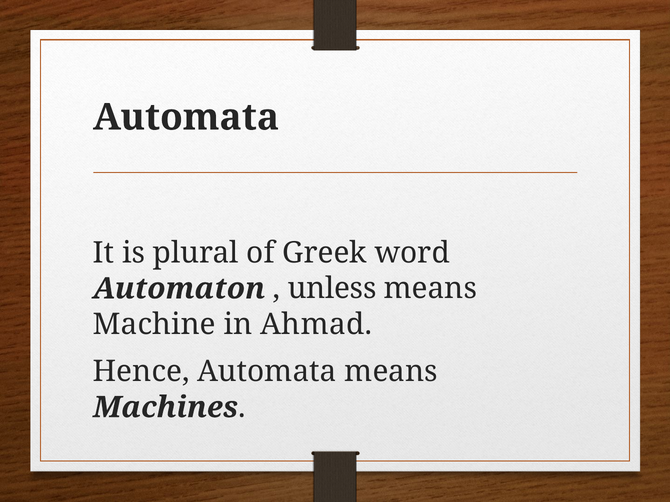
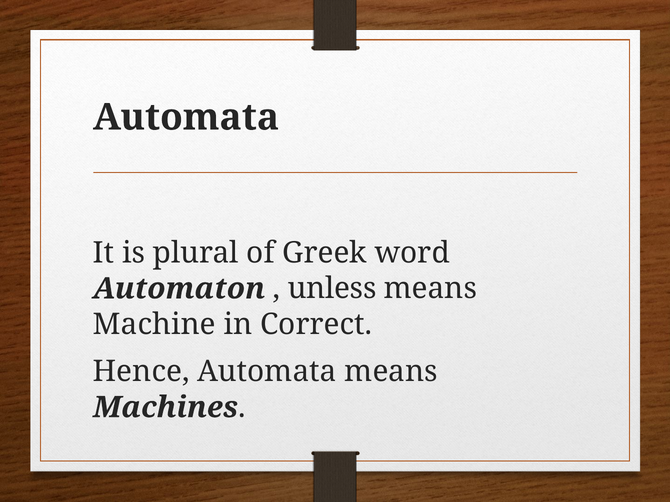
Ahmad: Ahmad -> Correct
